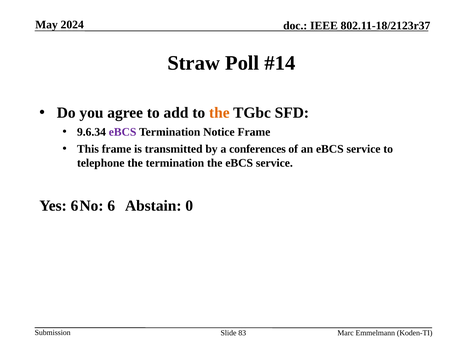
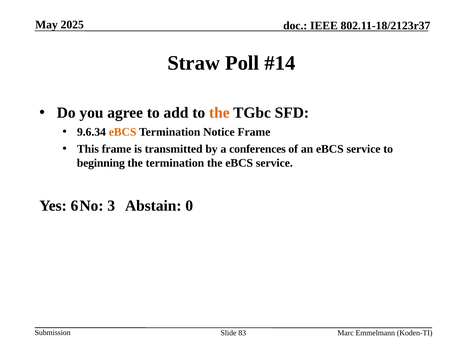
2024: 2024 -> 2025
eBCS at (123, 132) colour: purple -> orange
telephone: telephone -> beginning
6: 6 -> 3
